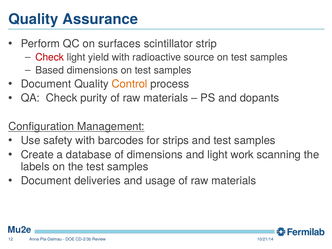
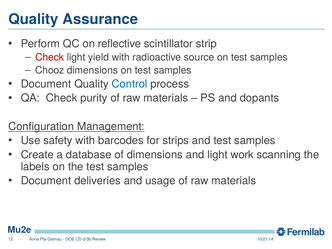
surfaces: surfaces -> reflective
Based: Based -> Chooz
Control colour: orange -> blue
